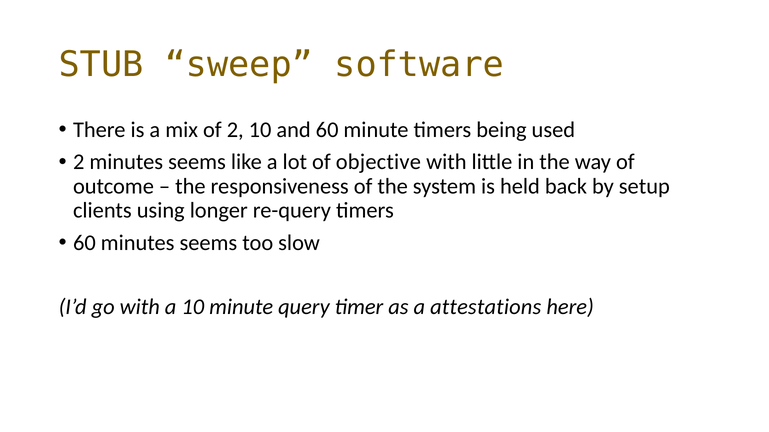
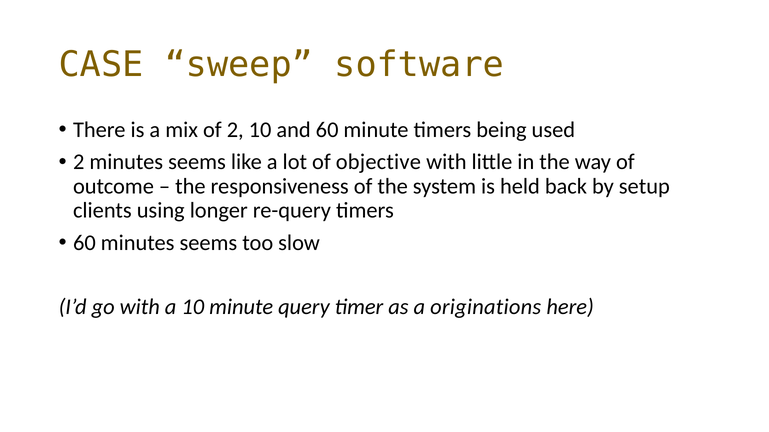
STUB: STUB -> CASE
attestations: attestations -> originations
